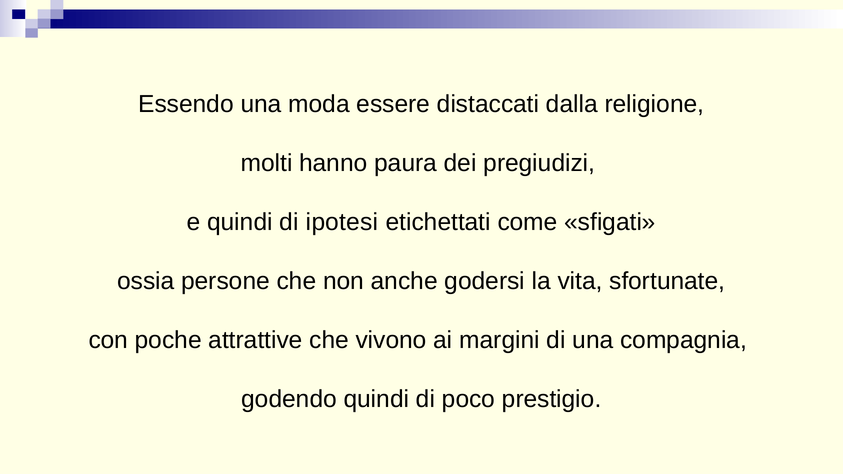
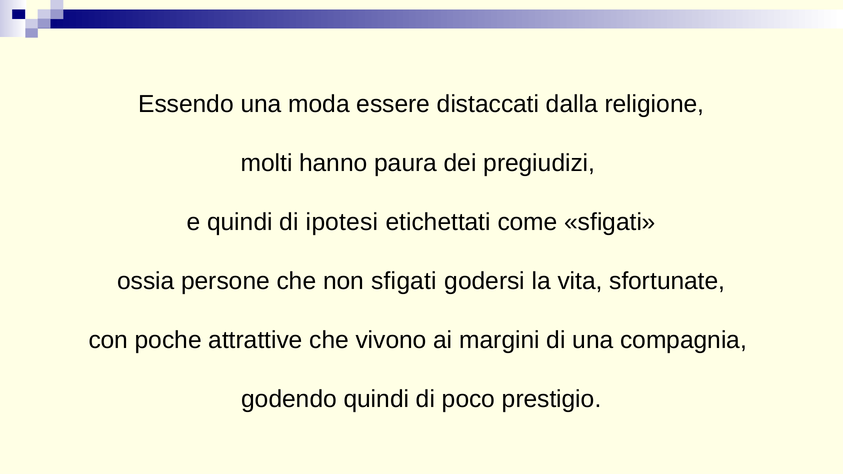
non anche: anche -> sfigati
